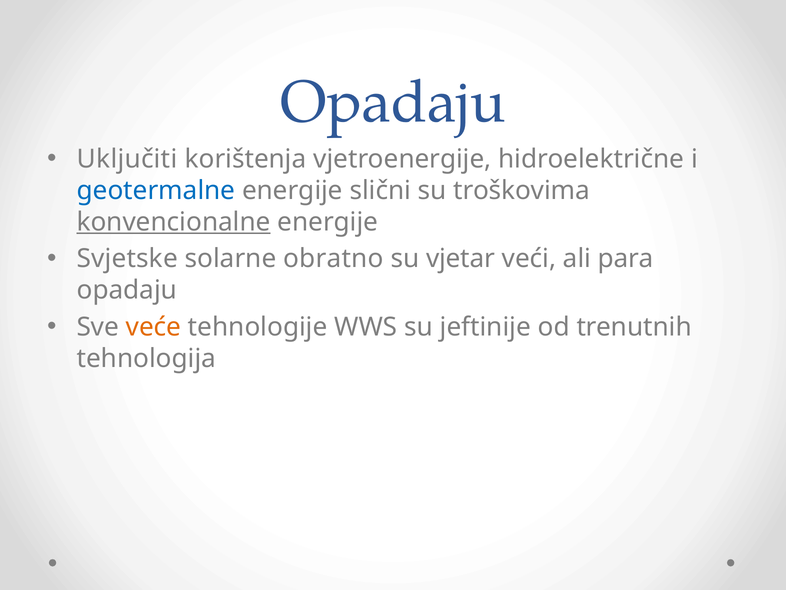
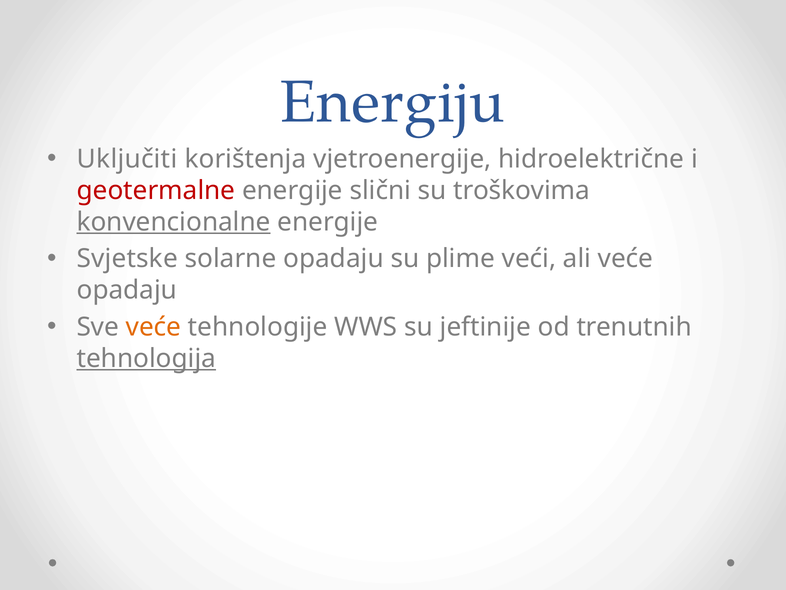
Opadaju at (393, 102): Opadaju -> Energiju
geotermalne colour: blue -> red
solarne obratno: obratno -> opadaju
vjetar: vjetar -> plime
ali para: para -> veće
tehnologija underline: none -> present
